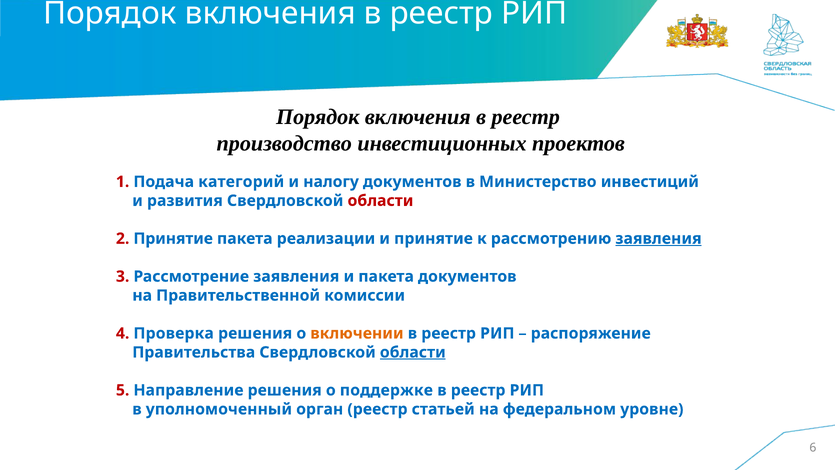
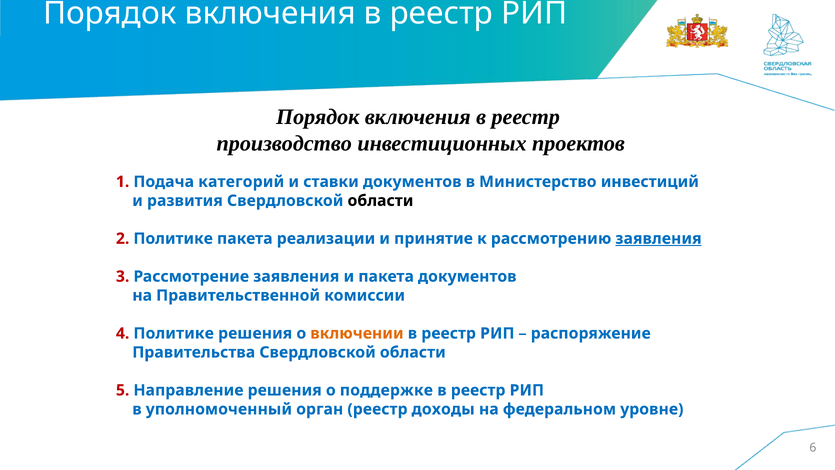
налогу: налогу -> ставки
области at (380, 201) colour: red -> black
2 Принятие: Принятие -> Политике
4 Проверка: Проверка -> Политике
области at (413, 352) underline: present -> none
статьей: статьей -> доходы
